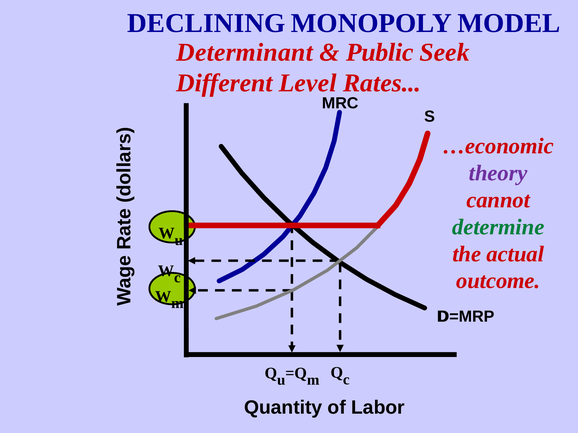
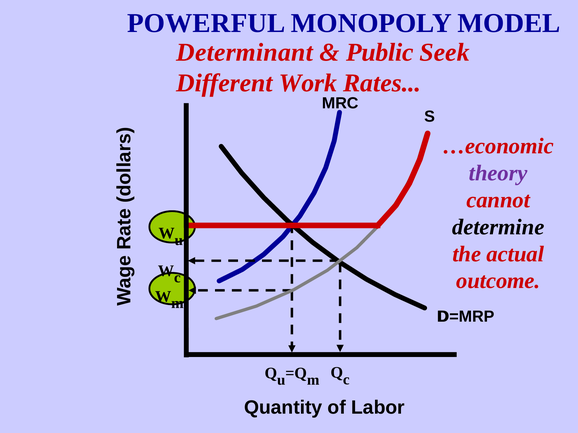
DECLINING: DECLINING -> POWERFUL
Level: Level -> Work
determine colour: green -> black
